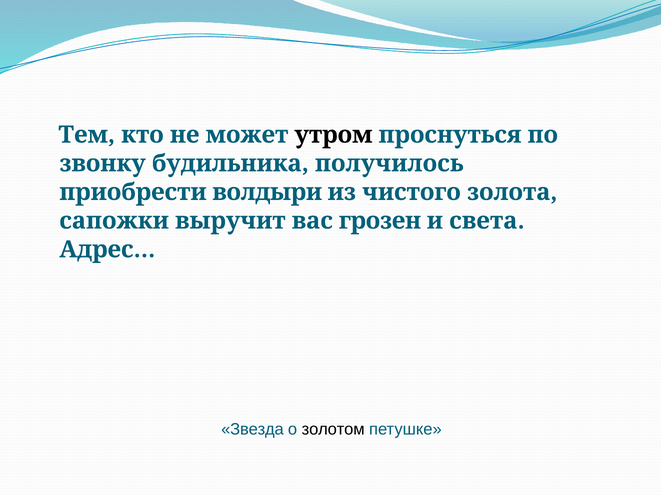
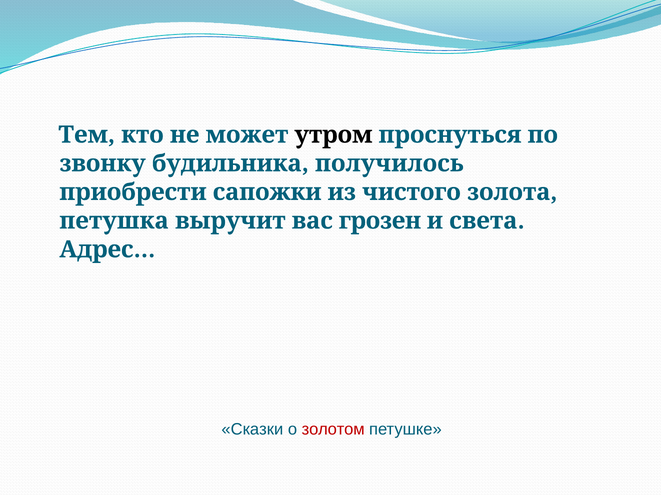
волдыри: волдыри -> сапожки
сапожки: сапожки -> петушка
Звезда: Звезда -> Сказки
золотом colour: black -> red
